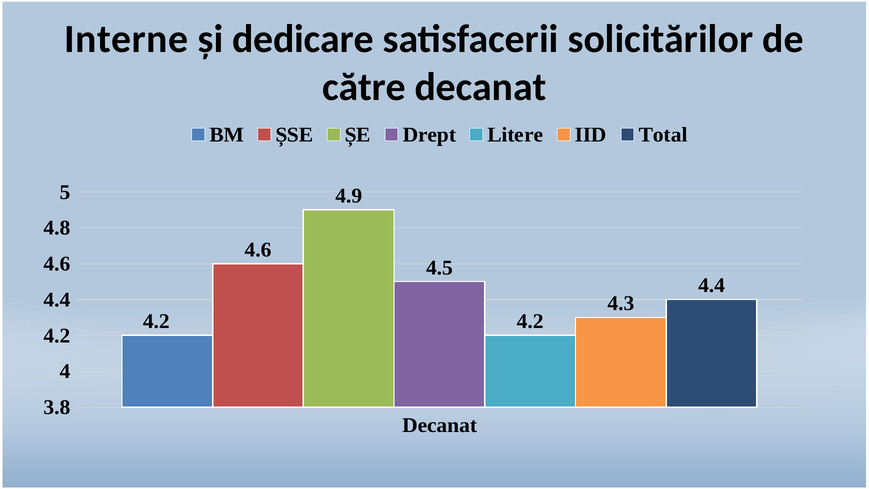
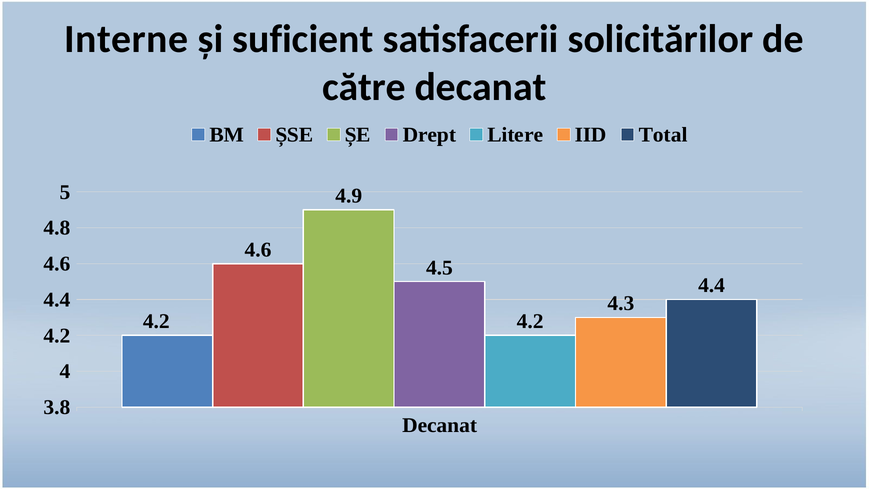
dedicare: dedicare -> suficient
